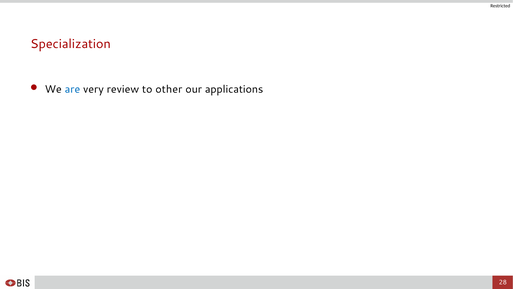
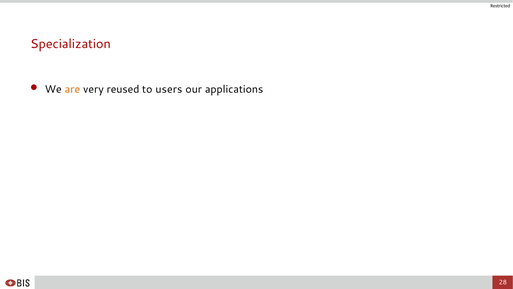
are colour: blue -> orange
review: review -> reused
other: other -> users
